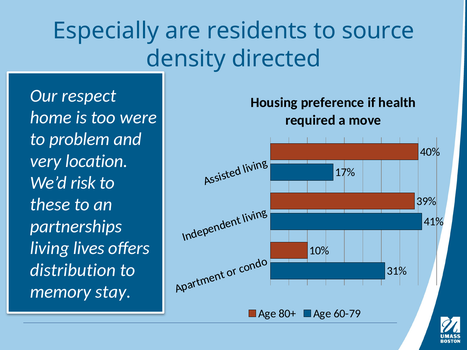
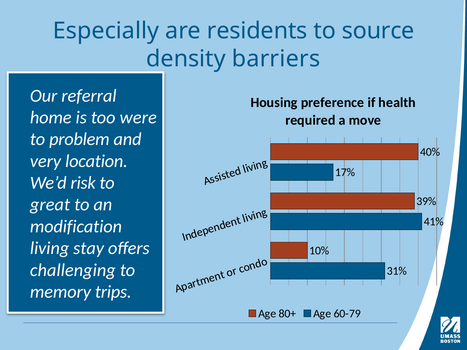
directed: directed -> barriers
respect: respect -> referral
these: these -> great
partnerships: partnerships -> modification
lives: lives -> stay
distribution: distribution -> challenging
stay: stay -> trips
